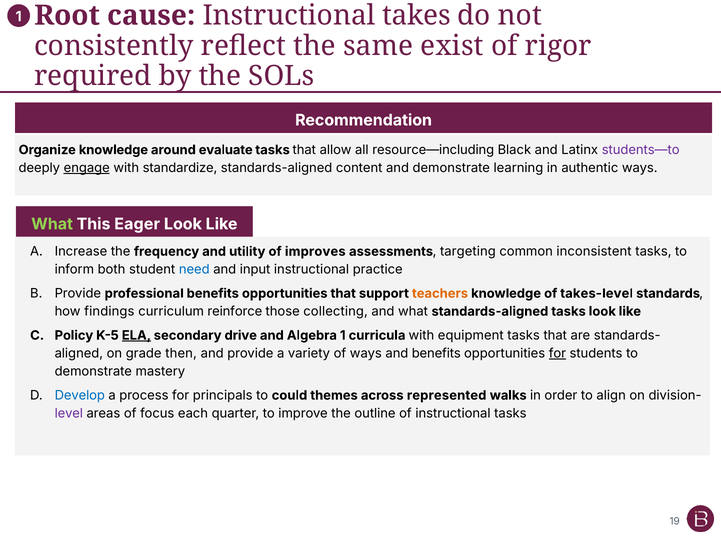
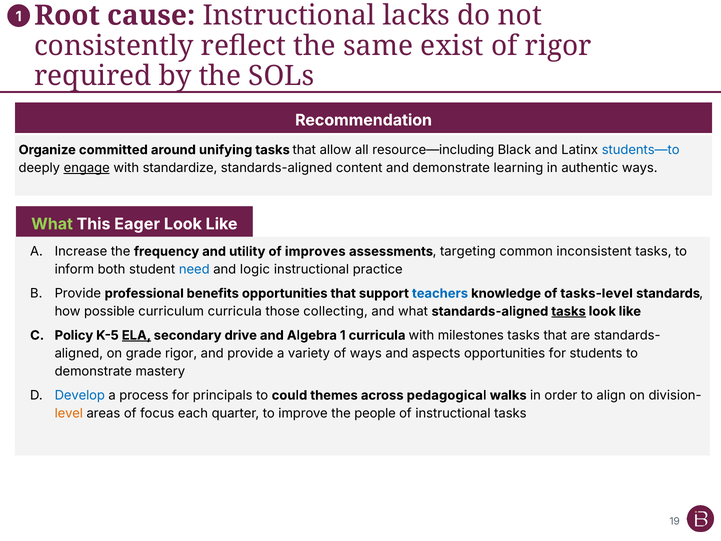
takes: takes -> lacks
Organize knowledge: knowledge -> committed
evaluate: evaluate -> unifying
students—to colour: purple -> blue
input: input -> logic
teachers colour: orange -> blue
takes-level: takes-level -> tasks-level
findings: findings -> possible
curriculum reinforce: reinforce -> curricula
tasks at (569, 311) underline: none -> present
equipment: equipment -> milestones
grade then: then -> rigor
and benefits: benefits -> aspects
for at (557, 353) underline: present -> none
represented: represented -> pedagogical
level colour: purple -> orange
outline: outline -> people
